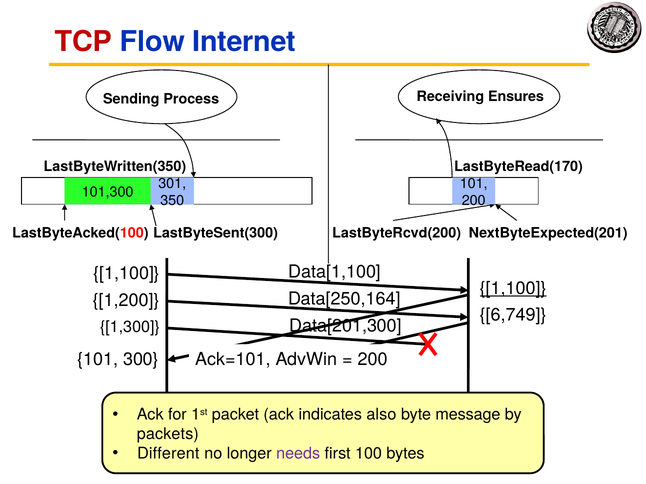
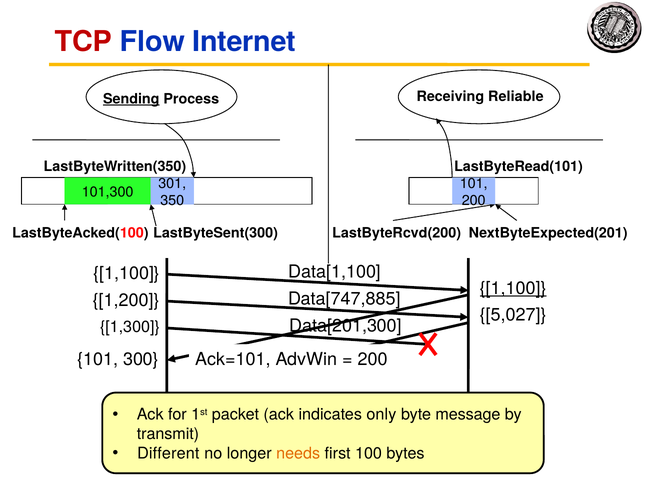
Ensures: Ensures -> Reliable
Sending underline: none -> present
LastByteRead(170: LastByteRead(170 -> LastByteRead(101
Data[250,164: Data[250,164 -> Data[747,885
6,749: 6,749 -> 5,027
also: also -> only
packets: packets -> transmit
needs colour: purple -> orange
